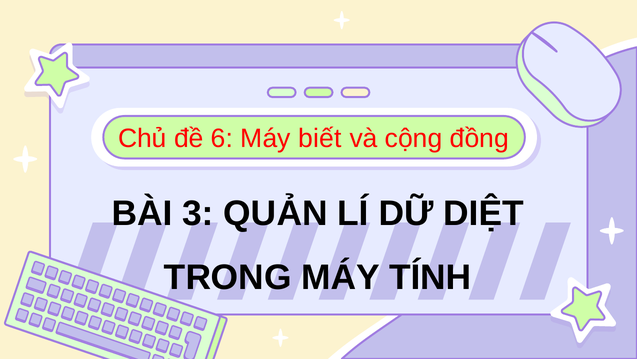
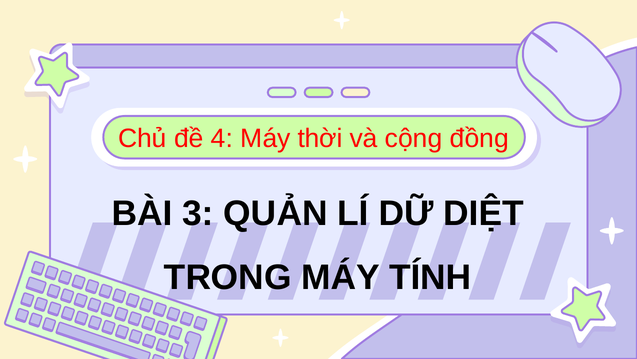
6: 6 -> 4
biết: biết -> thời
